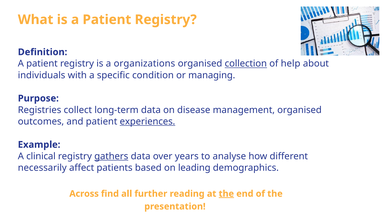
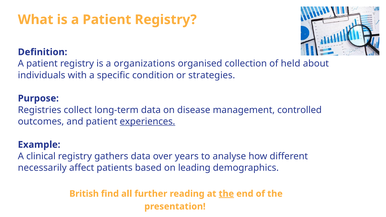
collection underline: present -> none
help: help -> held
managing: managing -> strategies
management organised: organised -> controlled
gathers underline: present -> none
Across: Across -> British
